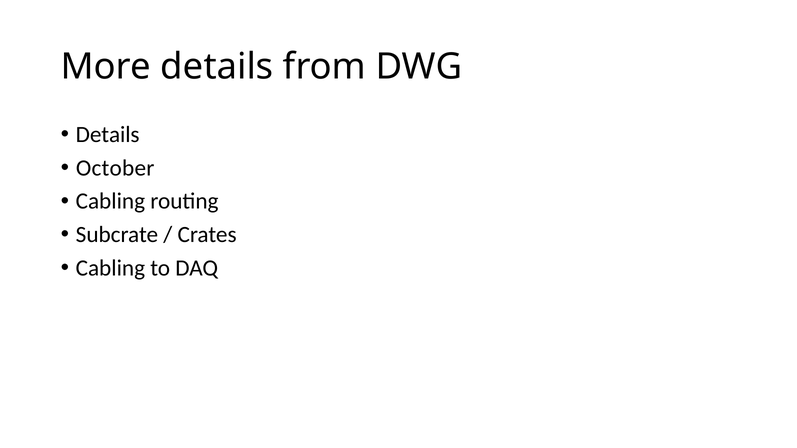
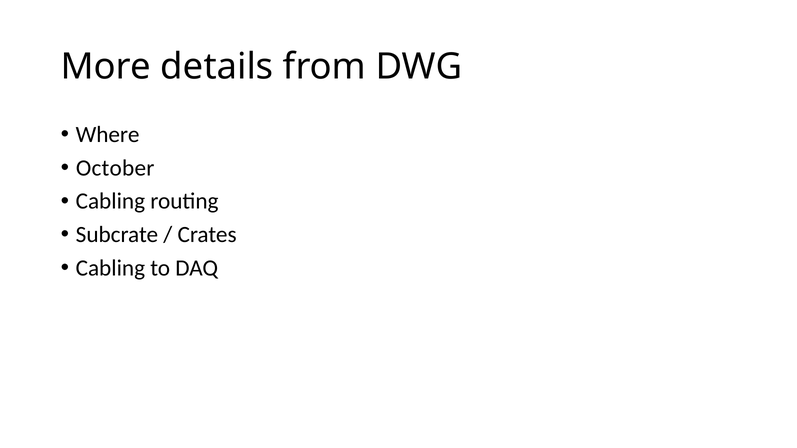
Details at (108, 135): Details -> Where
